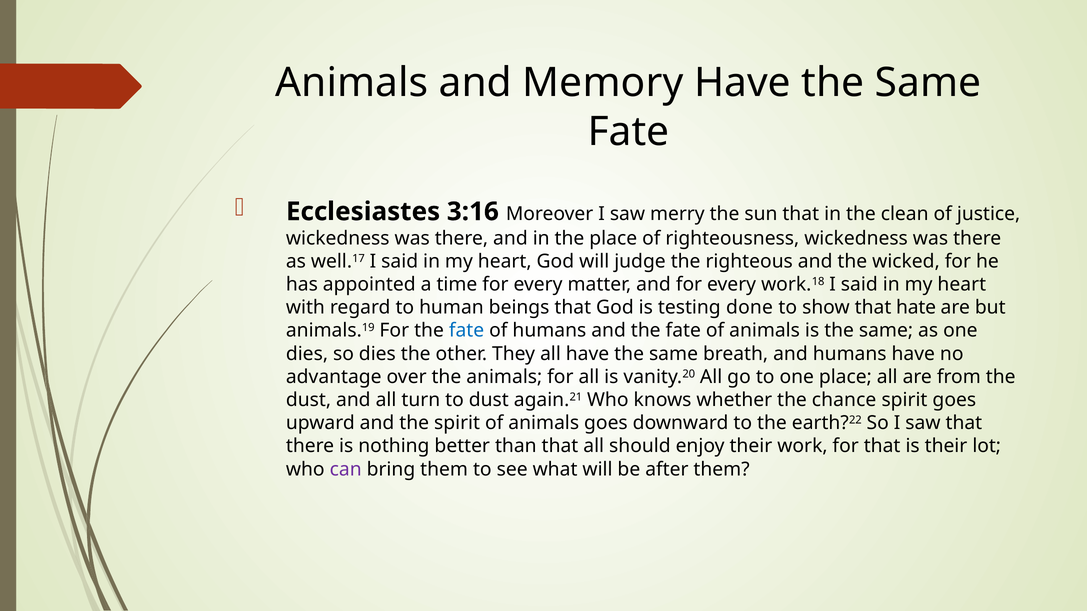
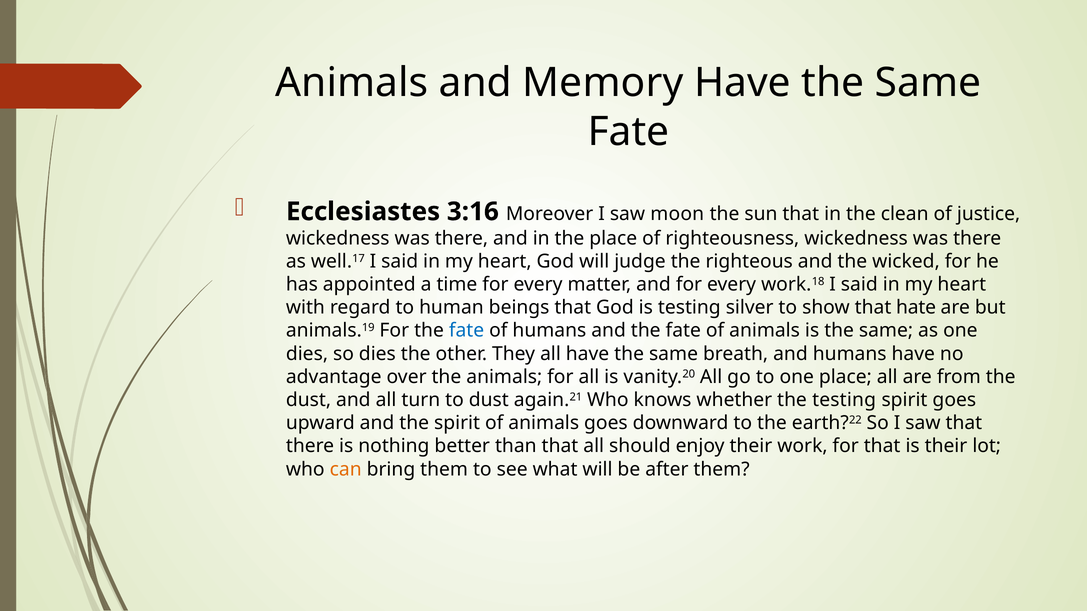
merry: merry -> moon
done: done -> silver
the chance: chance -> testing
can colour: purple -> orange
